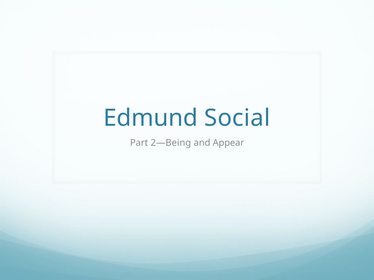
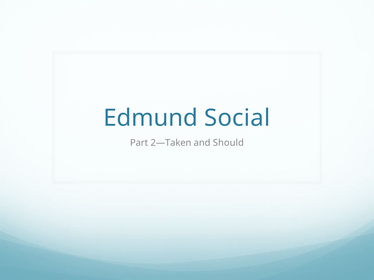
2—Being: 2—Being -> 2—Taken
Appear: Appear -> Should
